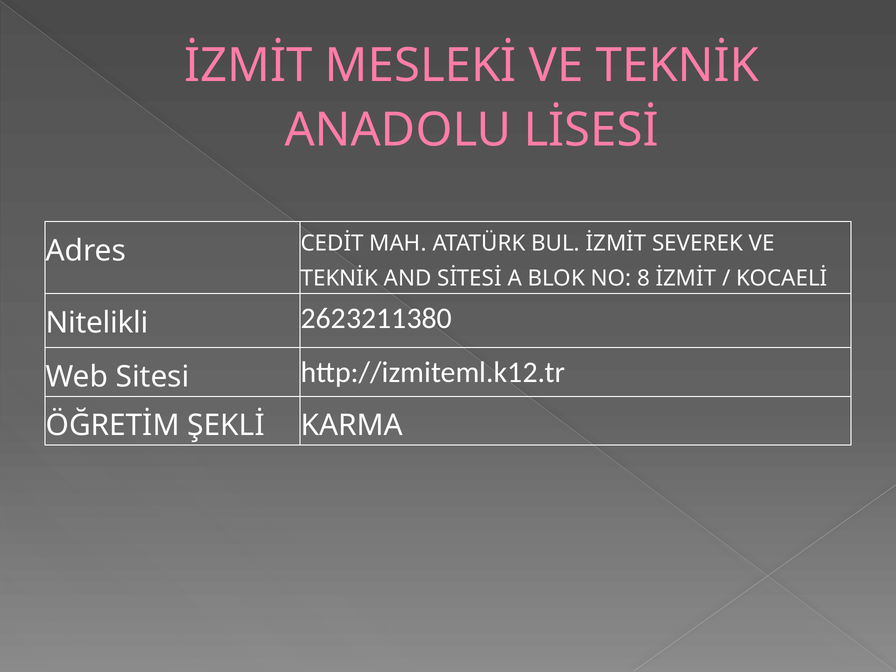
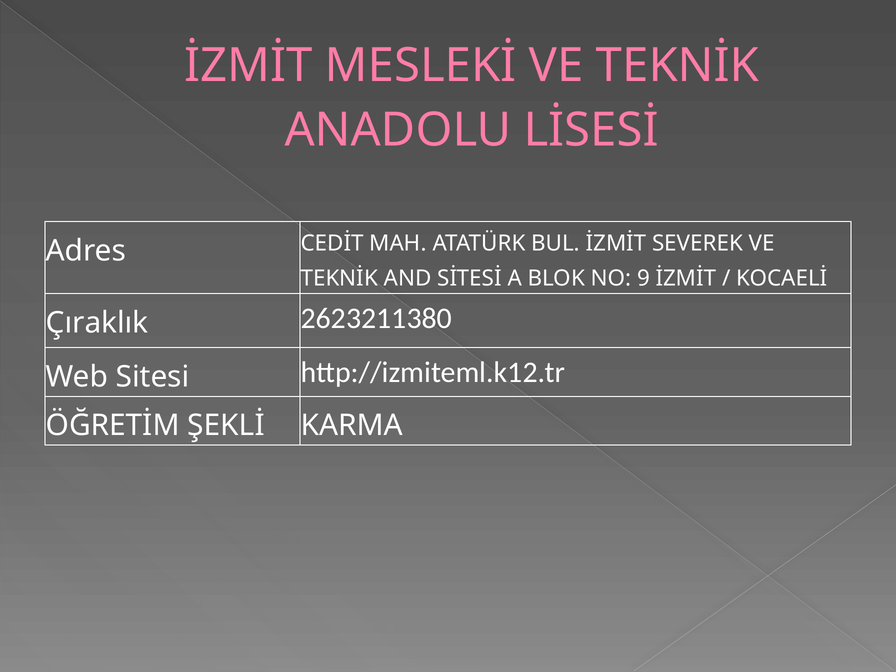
8: 8 -> 9
Nitelikli: Nitelikli -> Çıraklık
